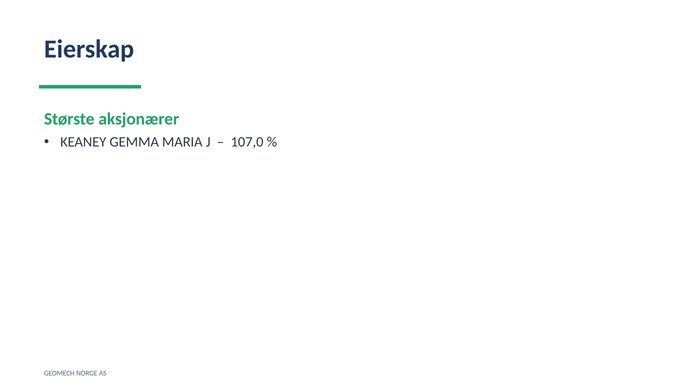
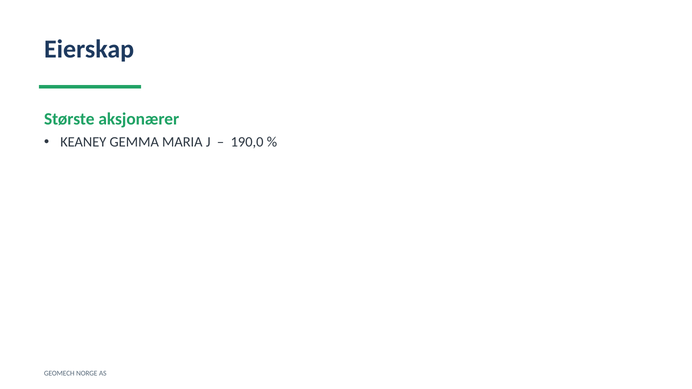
107,0: 107,0 -> 190,0
